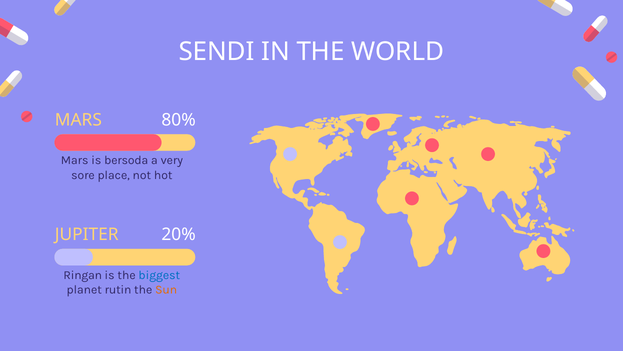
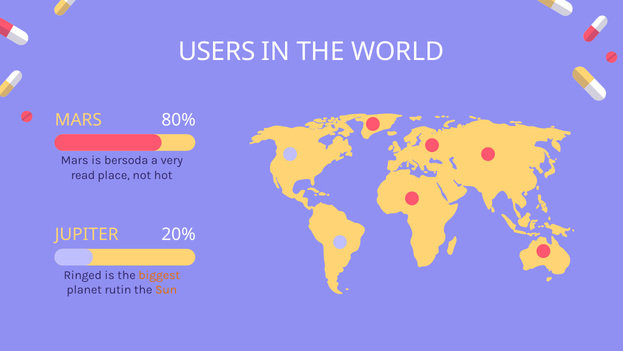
SENDI: SENDI -> USERS
sore: sore -> read
Ringan: Ringan -> Ringed
biggest colour: blue -> orange
